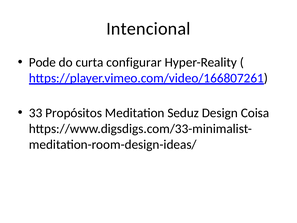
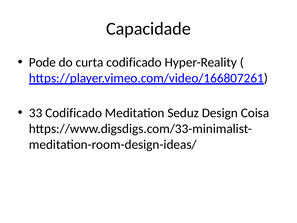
Intencional: Intencional -> Capacidade
curta configurar: configurar -> codificado
33 Propósitos: Propósitos -> Codificado
